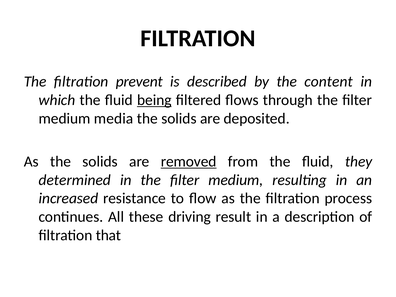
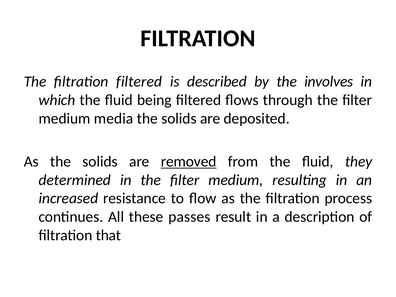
filtration prevent: prevent -> filtered
content: content -> involves
being underline: present -> none
driving: driving -> passes
